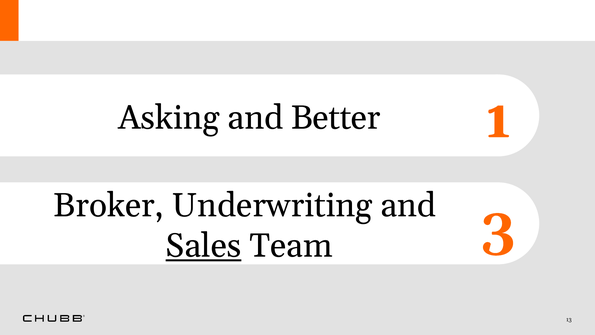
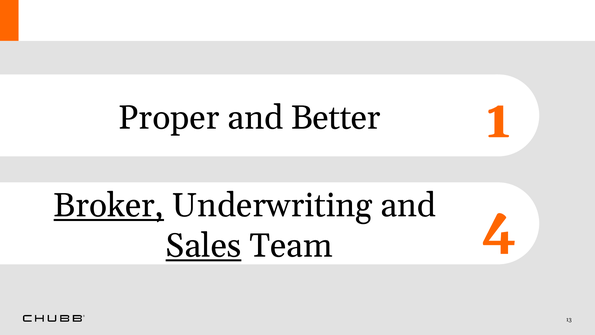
Asking: Asking -> Proper
Broker underline: none -> present
3: 3 -> 4
